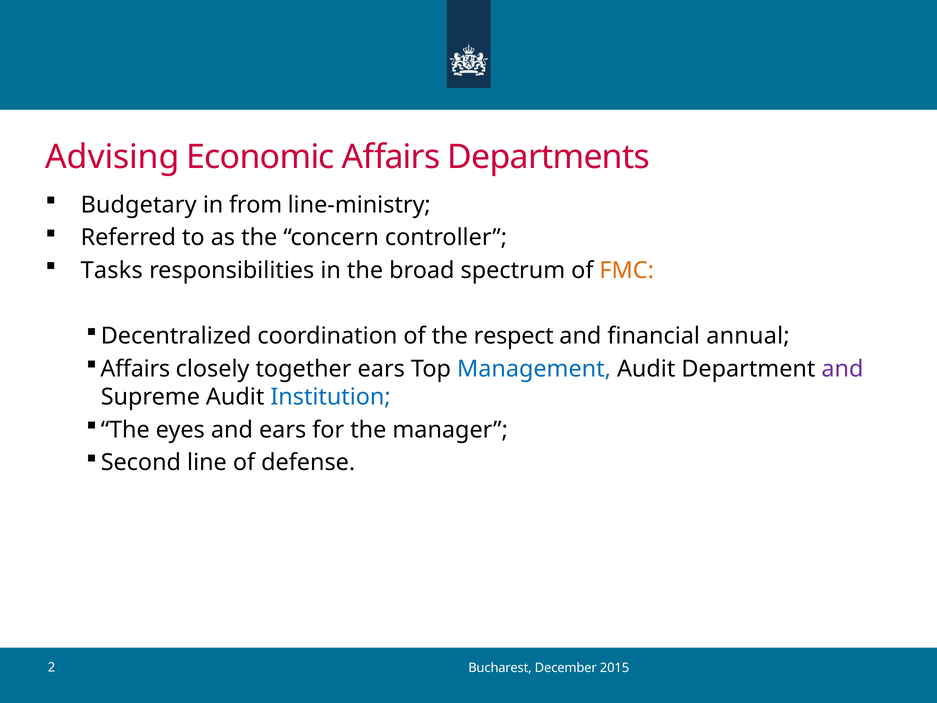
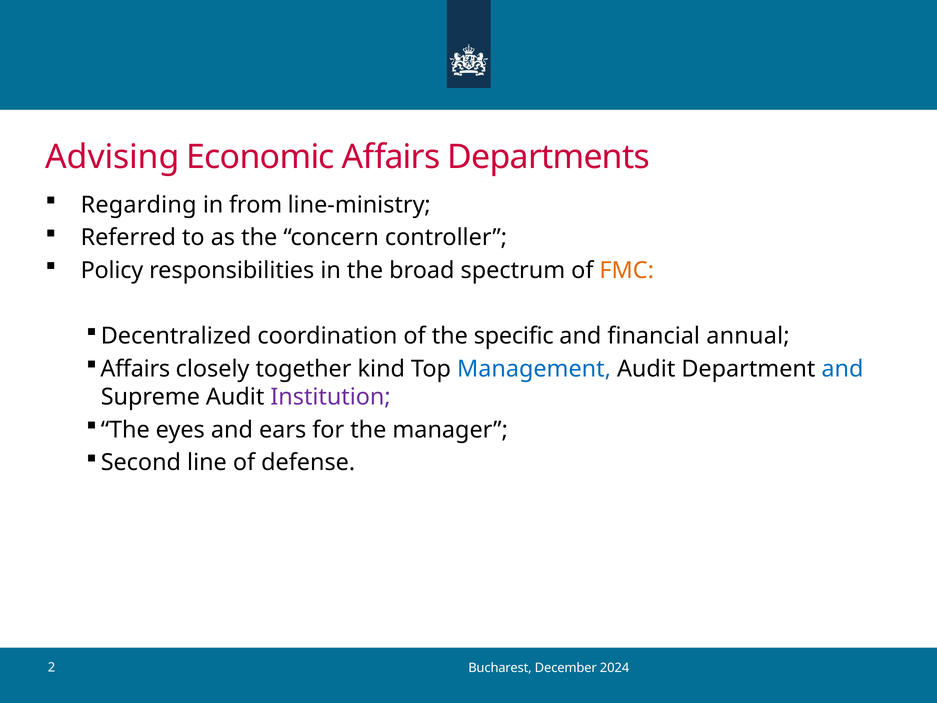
Budgetary: Budgetary -> Regarding
Tasks: Tasks -> Policy
respect: respect -> specific
together ears: ears -> kind
and at (842, 369) colour: purple -> blue
Institution colour: blue -> purple
2015: 2015 -> 2024
